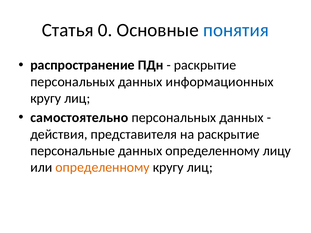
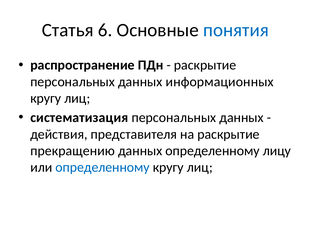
0: 0 -> 6
самостоятельно: самостоятельно -> систематизация
персональные: персональные -> прекращению
определенному at (103, 168) colour: orange -> blue
